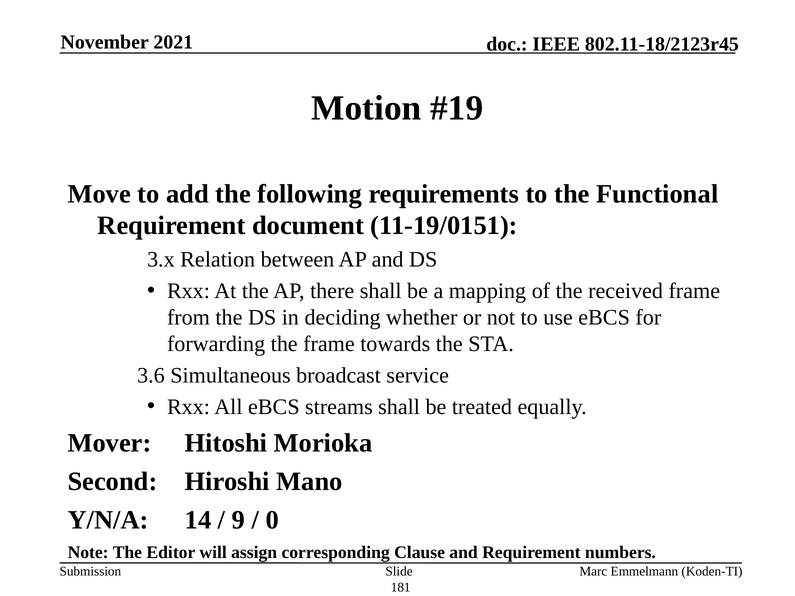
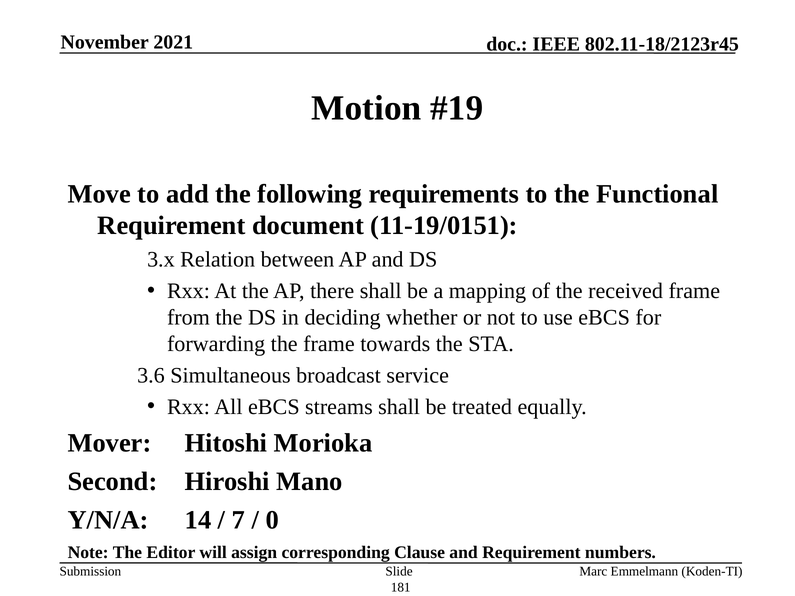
9: 9 -> 7
